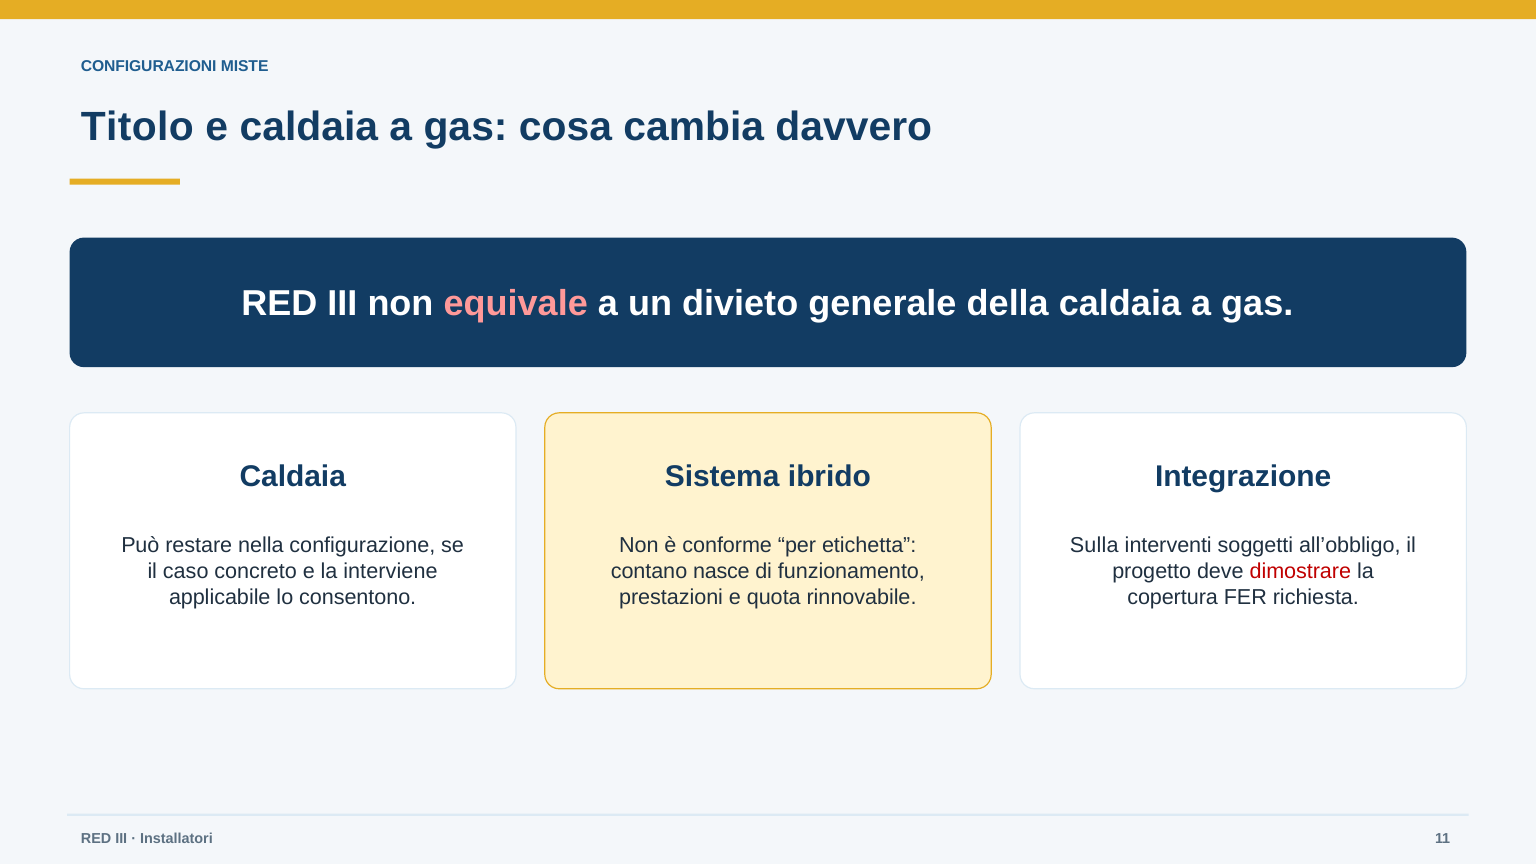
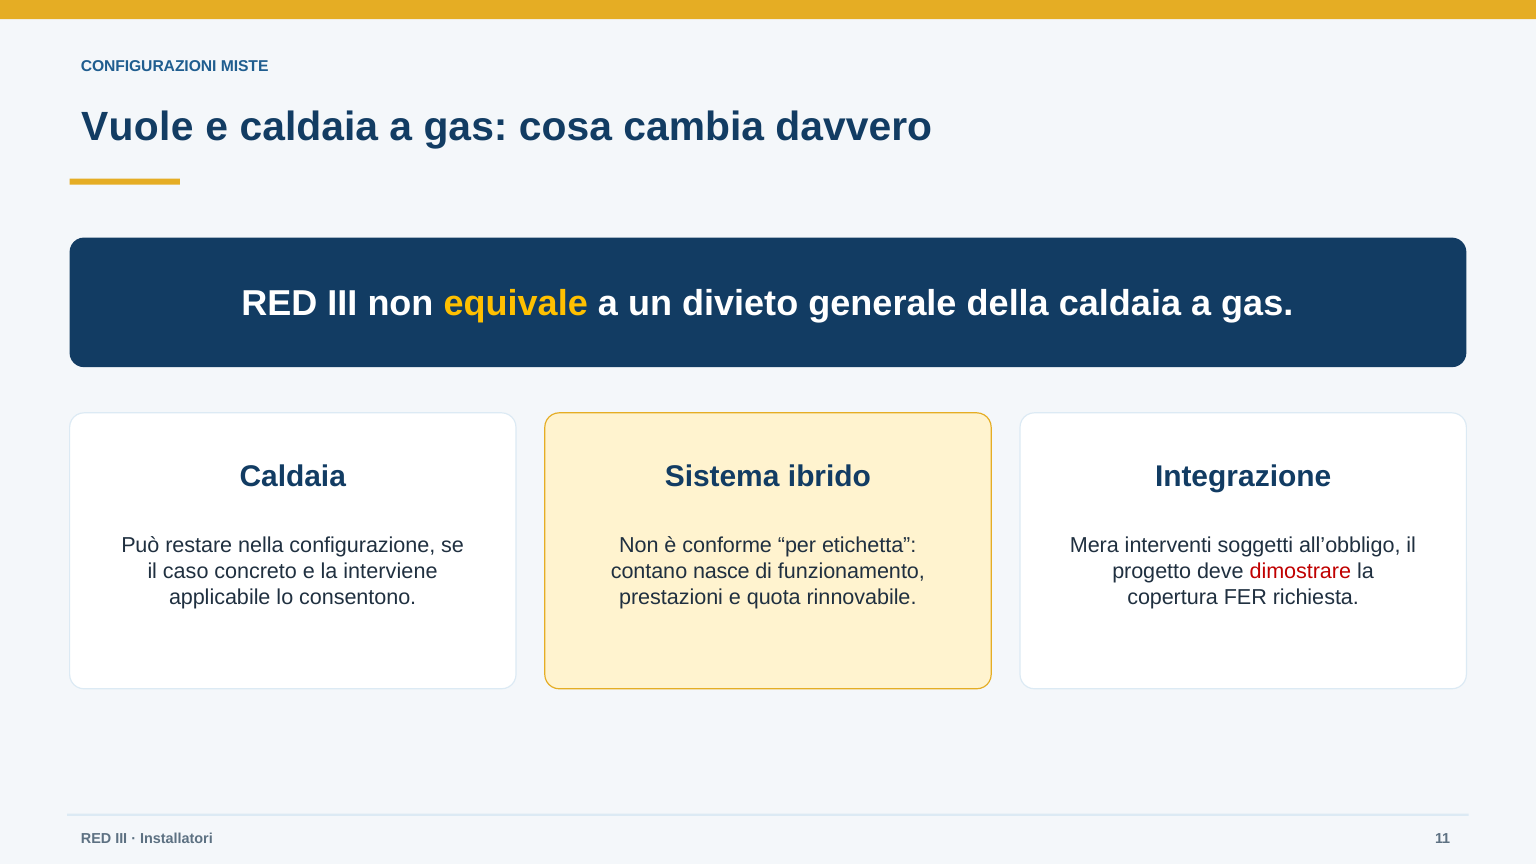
Titolo: Titolo -> Vuole
equivale colour: pink -> yellow
Sulla: Sulla -> Mera
